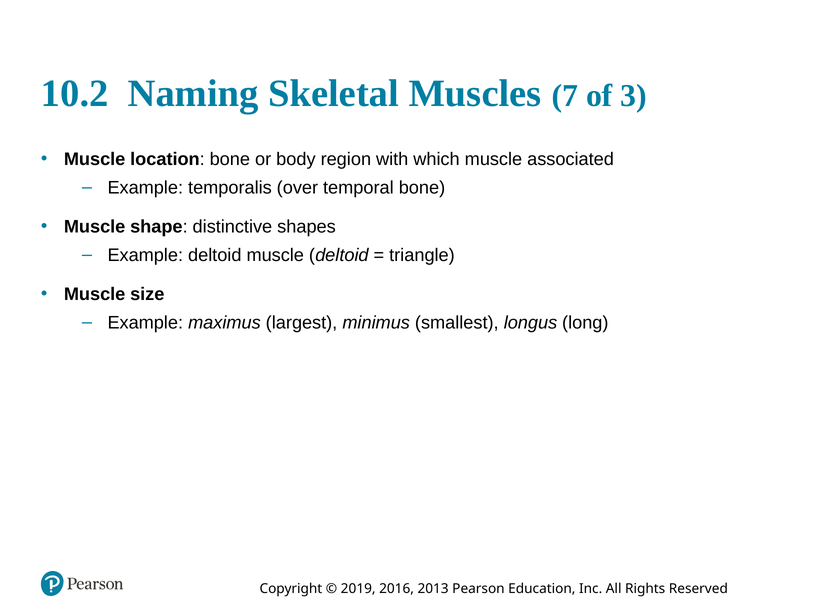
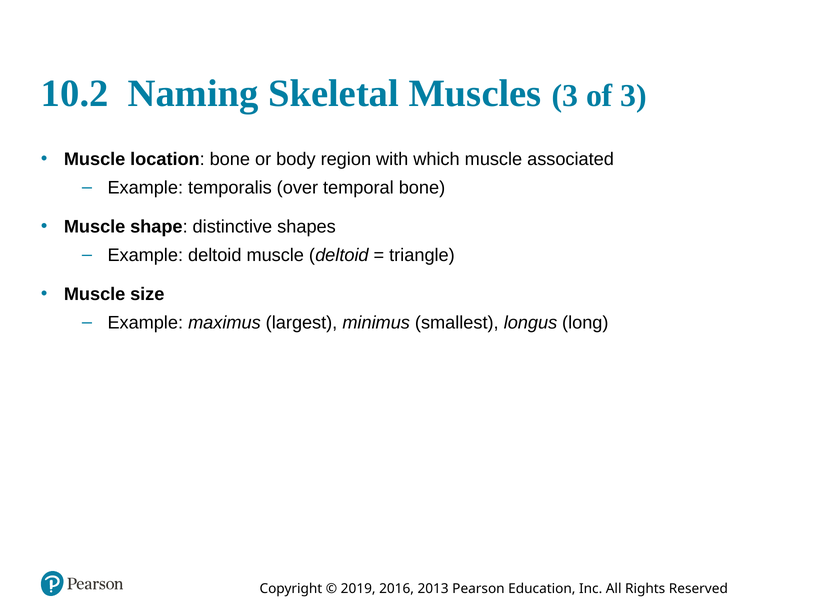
Muscles 7: 7 -> 3
